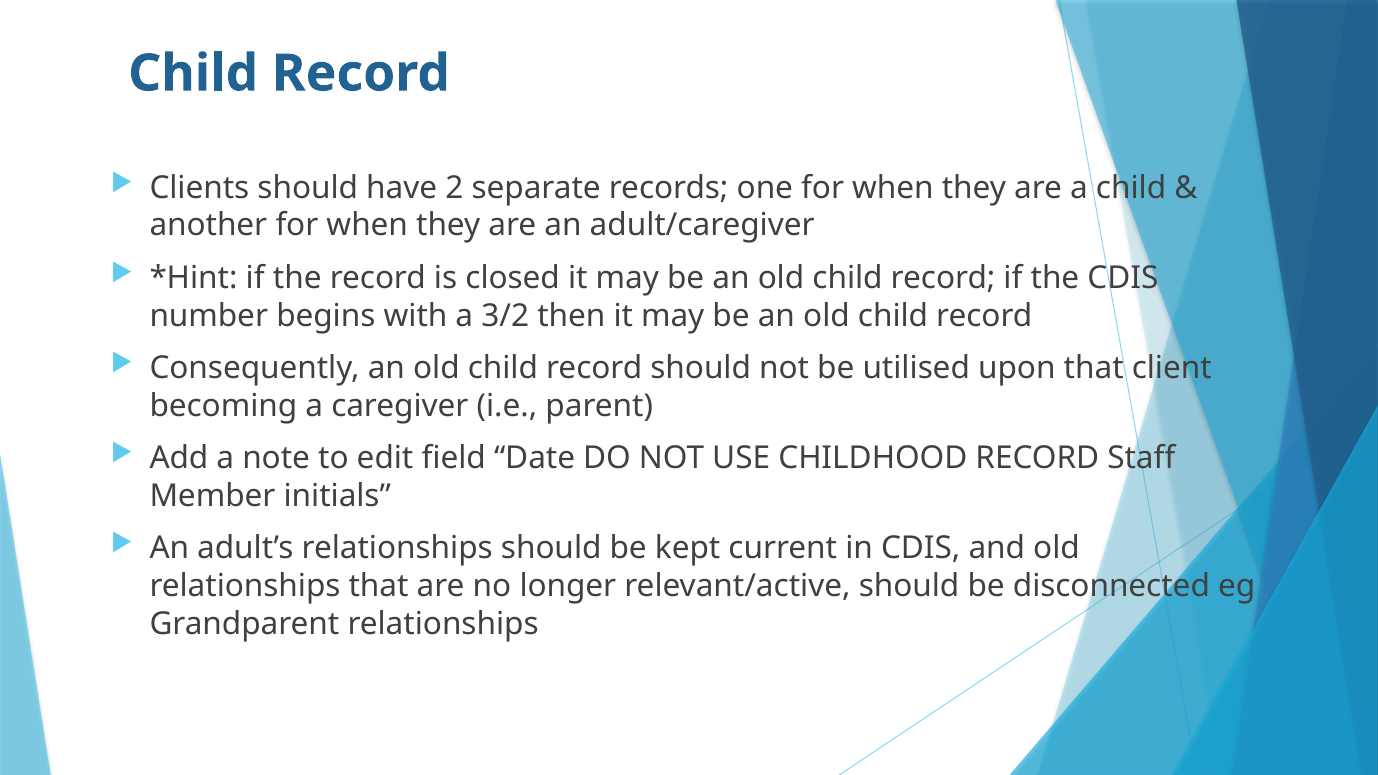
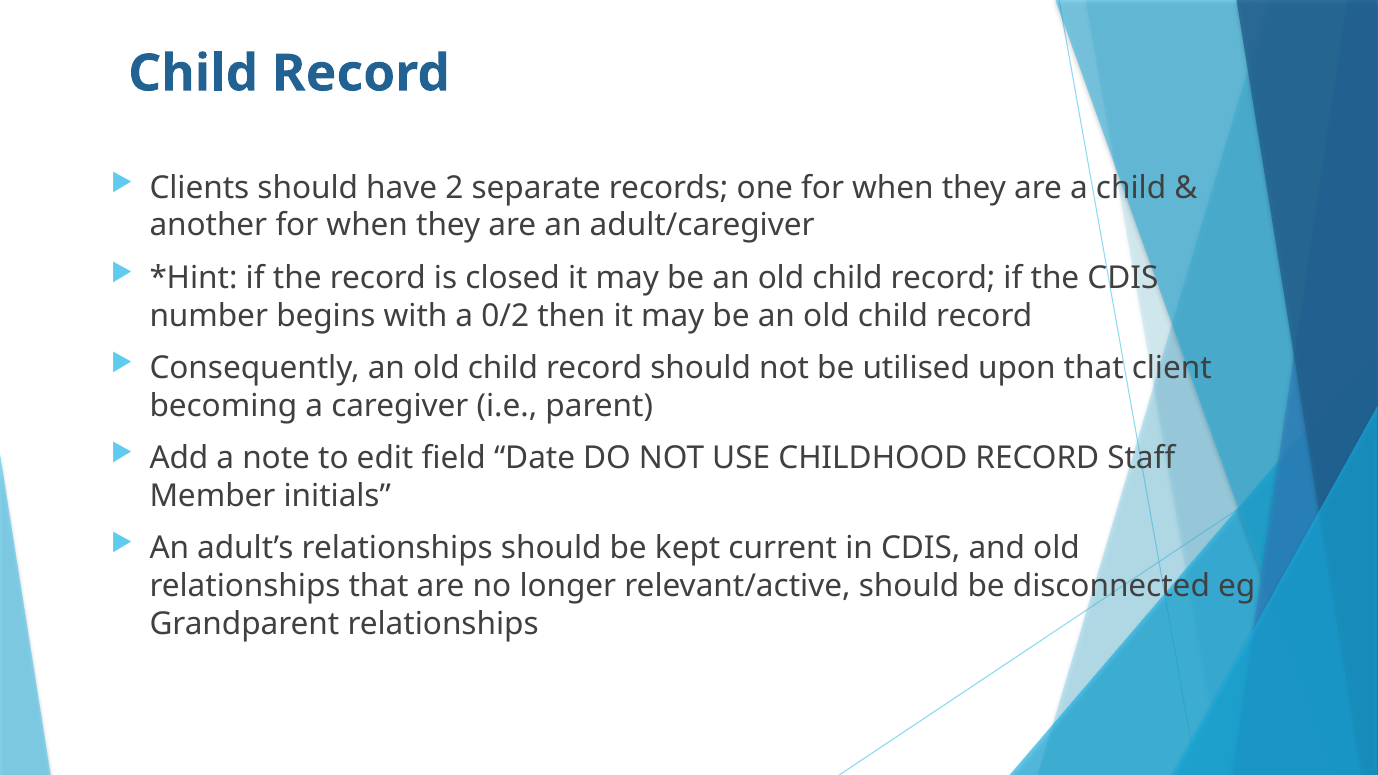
3/2: 3/2 -> 0/2
